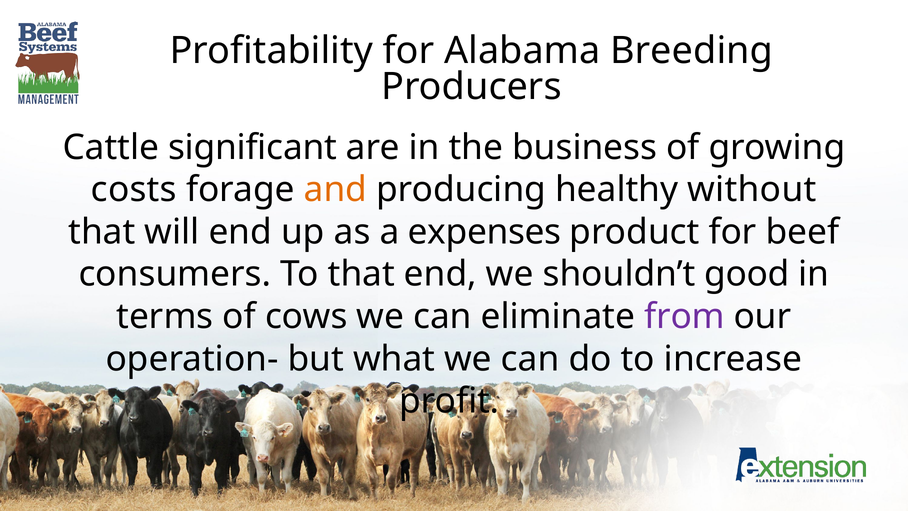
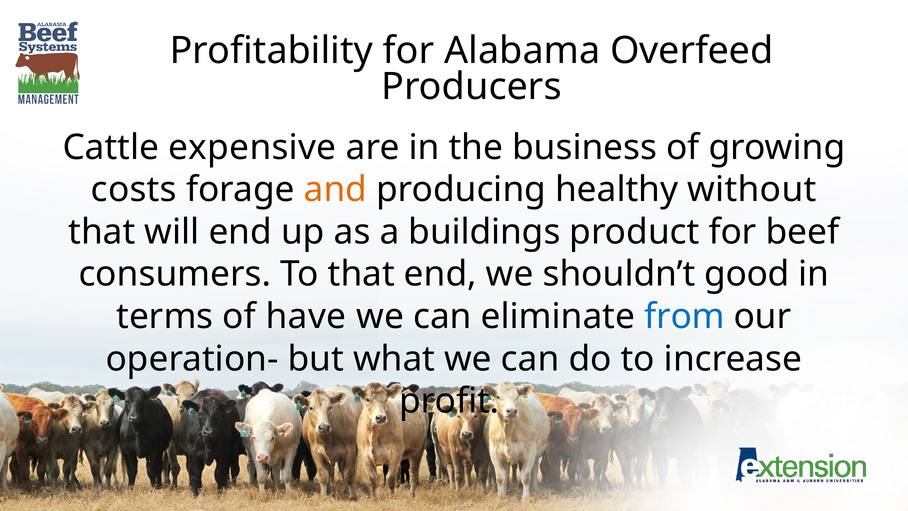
Breeding: Breeding -> Overfeed
significant: significant -> expensive
expenses: expenses -> buildings
cows: cows -> have
from colour: purple -> blue
